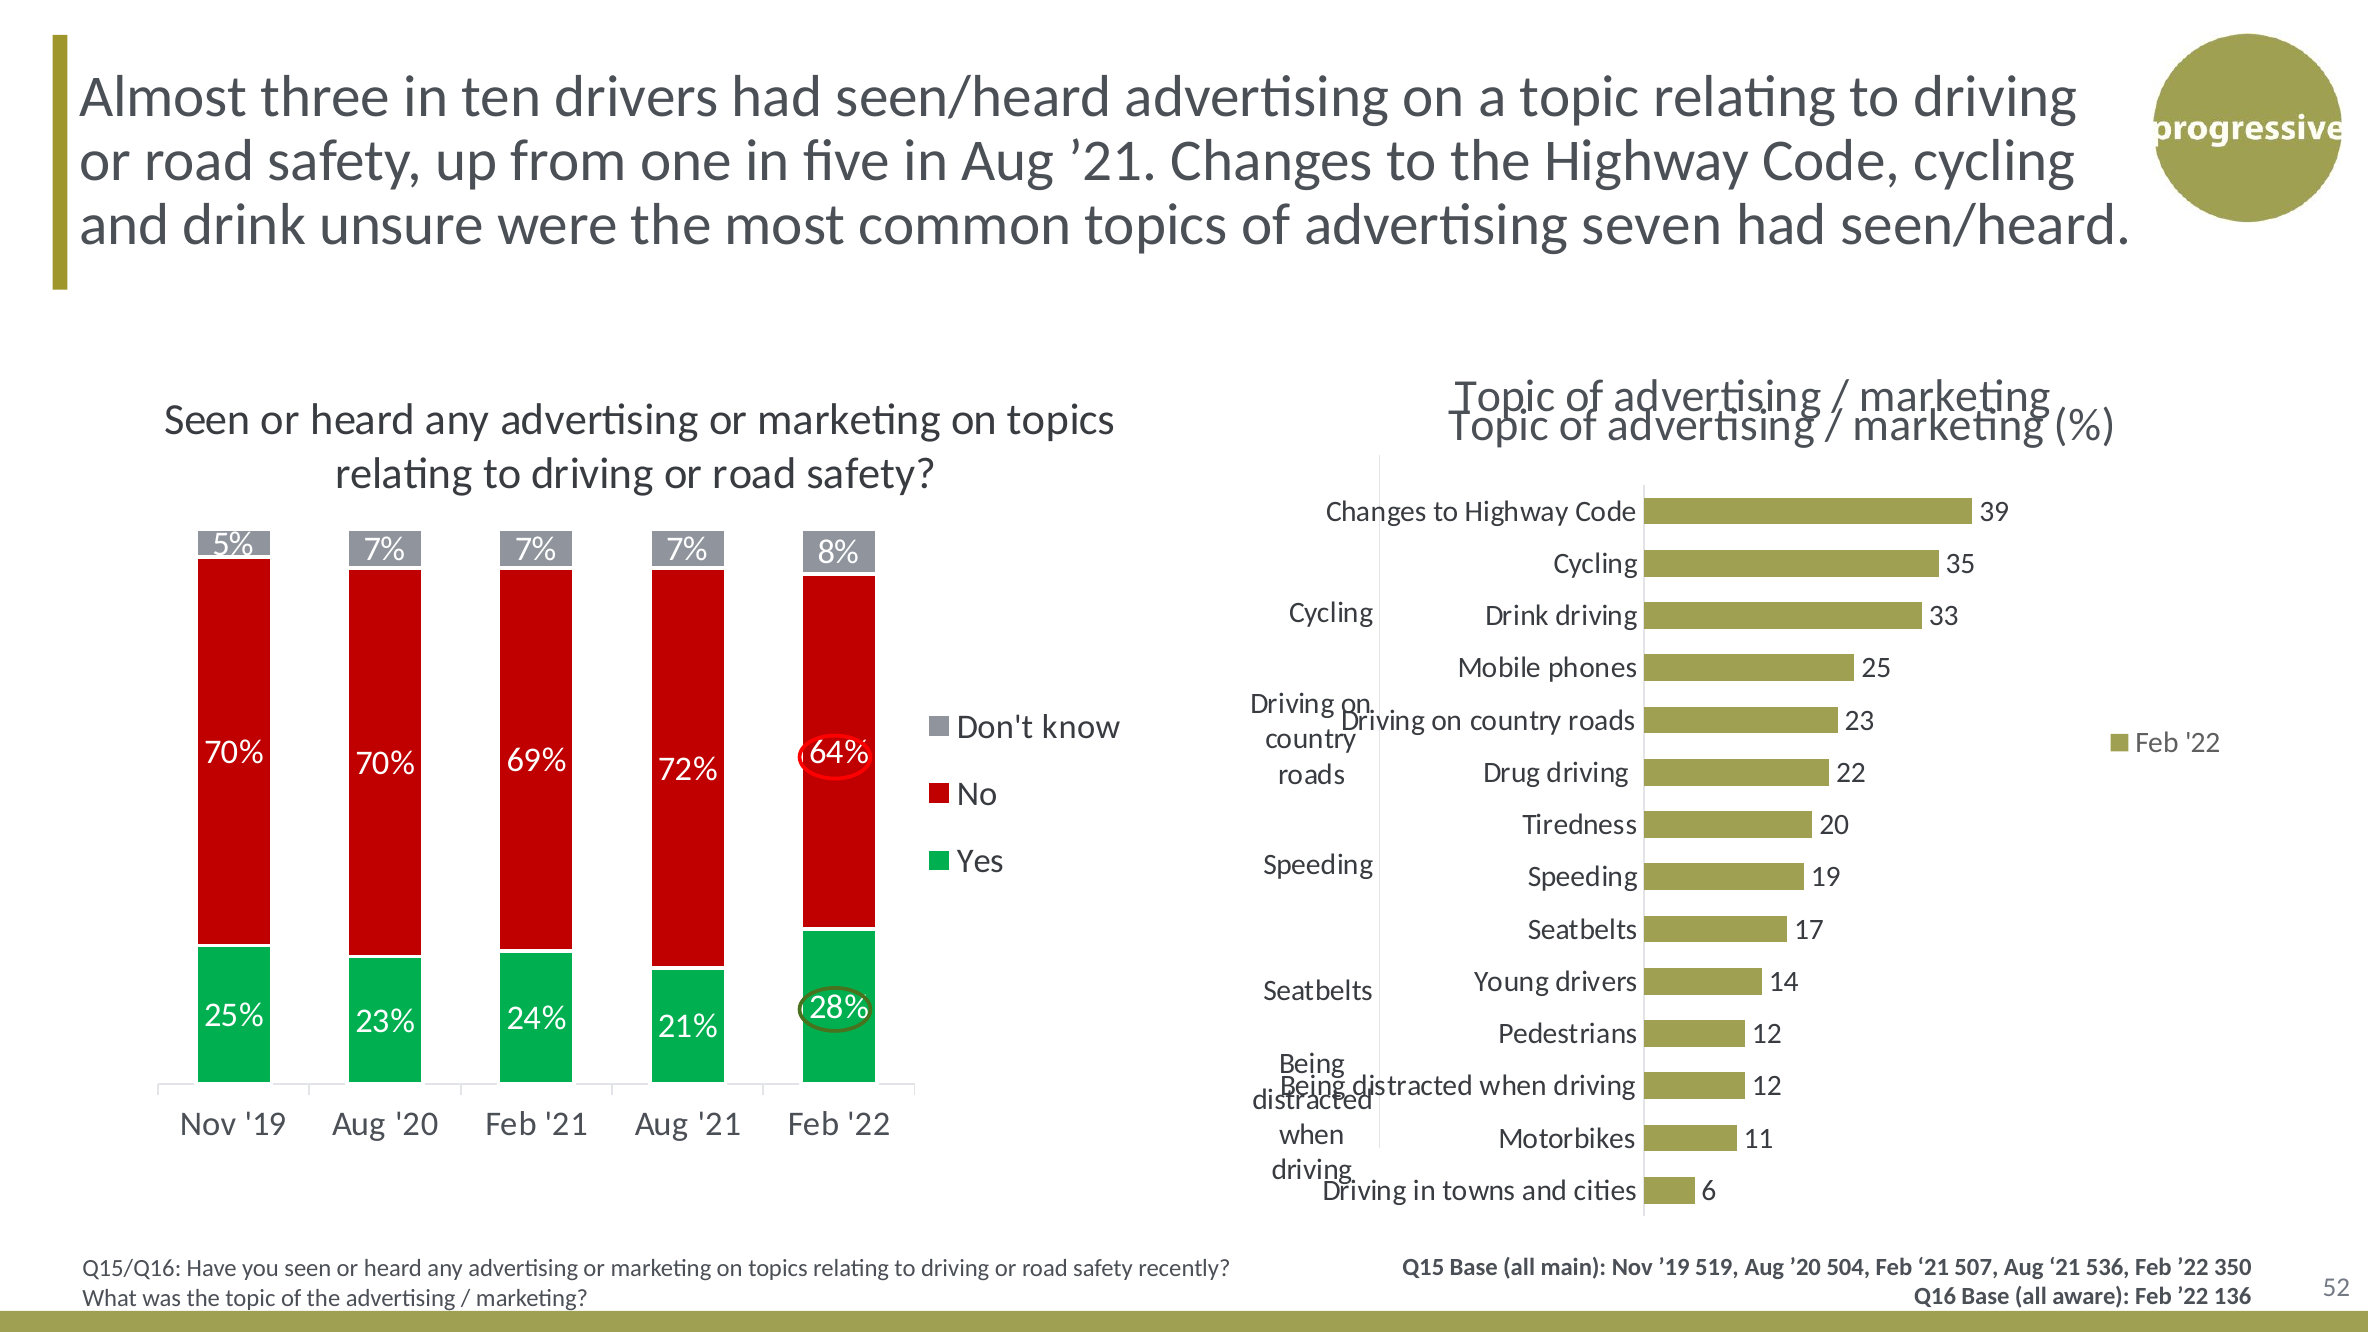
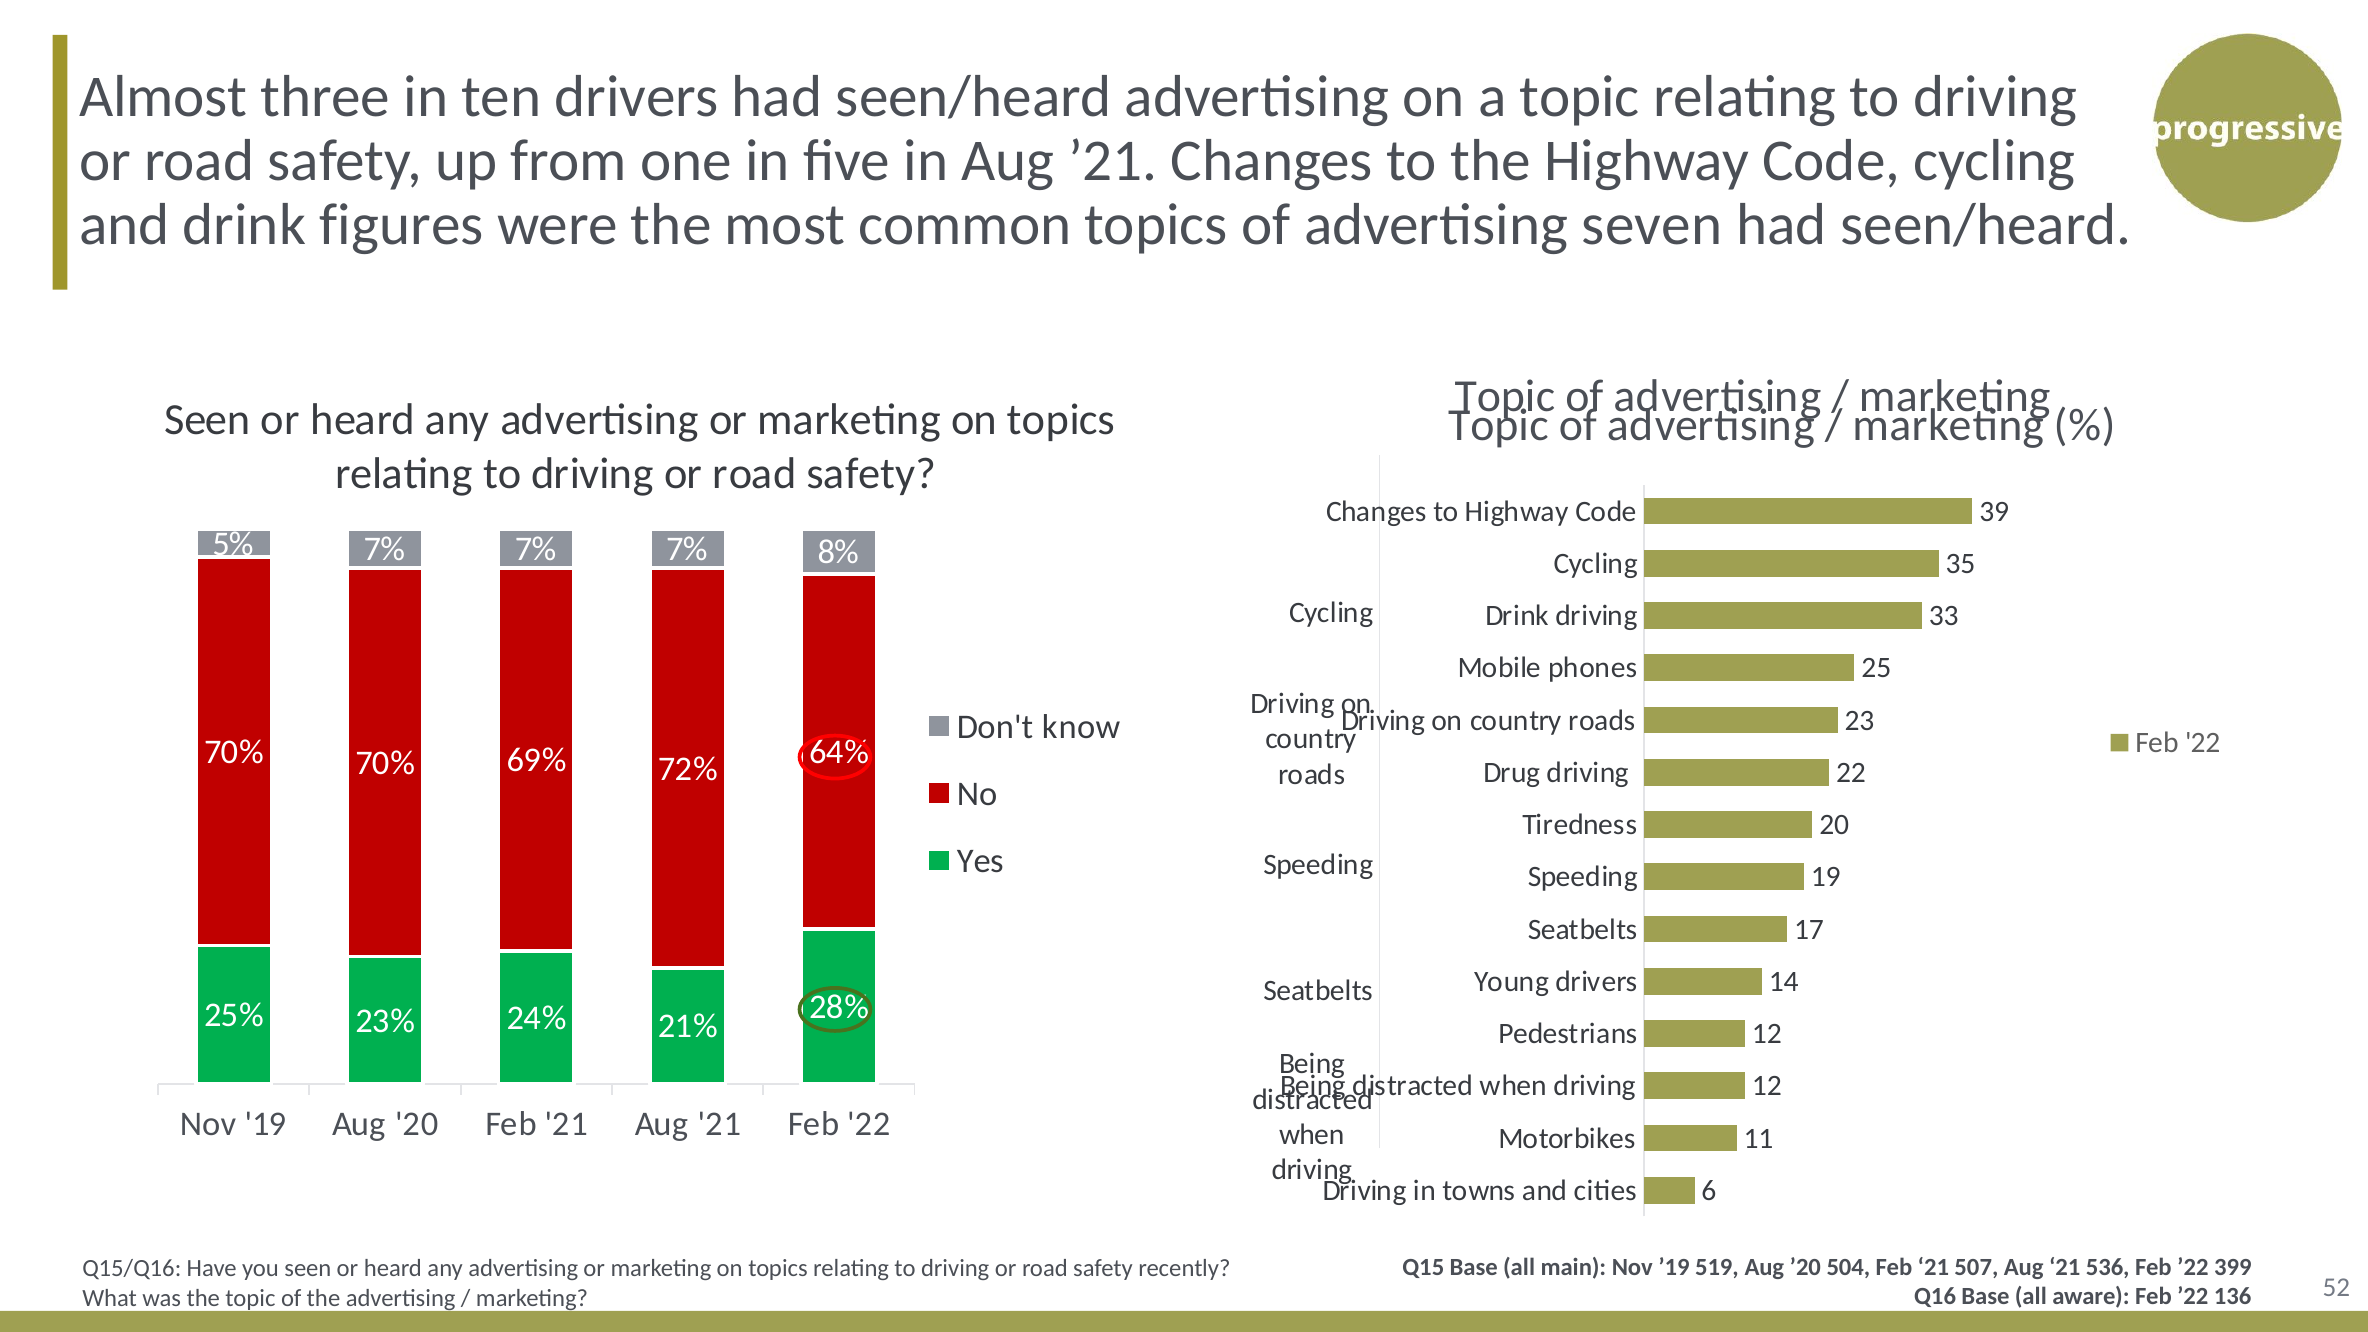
unsure: unsure -> figures
350: 350 -> 399
